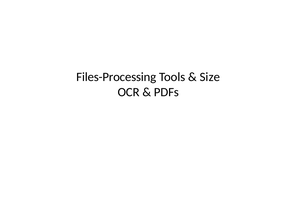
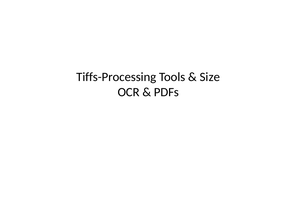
Files-Processing: Files-Processing -> Tiffs-Processing
